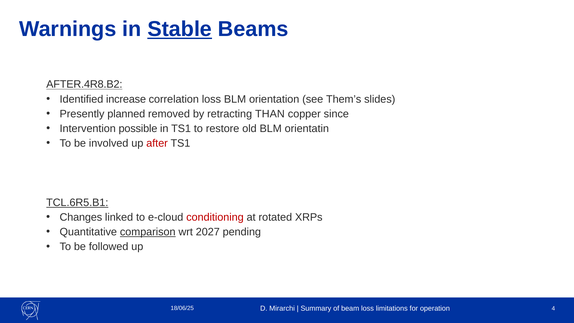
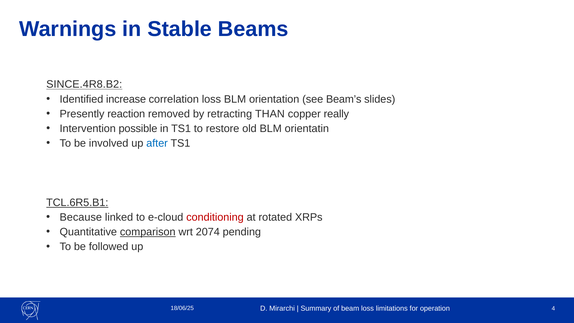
Stable underline: present -> none
AFTER.4R8.B2: AFTER.4R8.B2 -> SINCE.4R8.B2
Them’s: Them’s -> Beam’s
planned: planned -> reaction
since: since -> really
after colour: red -> blue
Changes: Changes -> Because
2027: 2027 -> 2074
